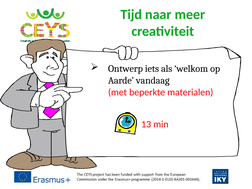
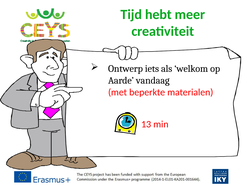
naar: naar -> hebt
